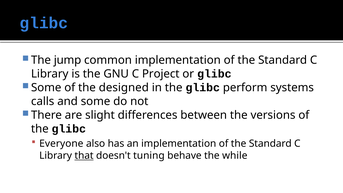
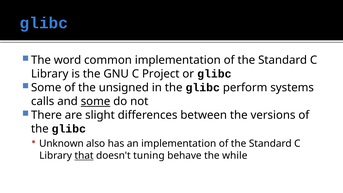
jump: jump -> word
designed: designed -> unsigned
some at (96, 101) underline: none -> present
Everyone: Everyone -> Unknown
